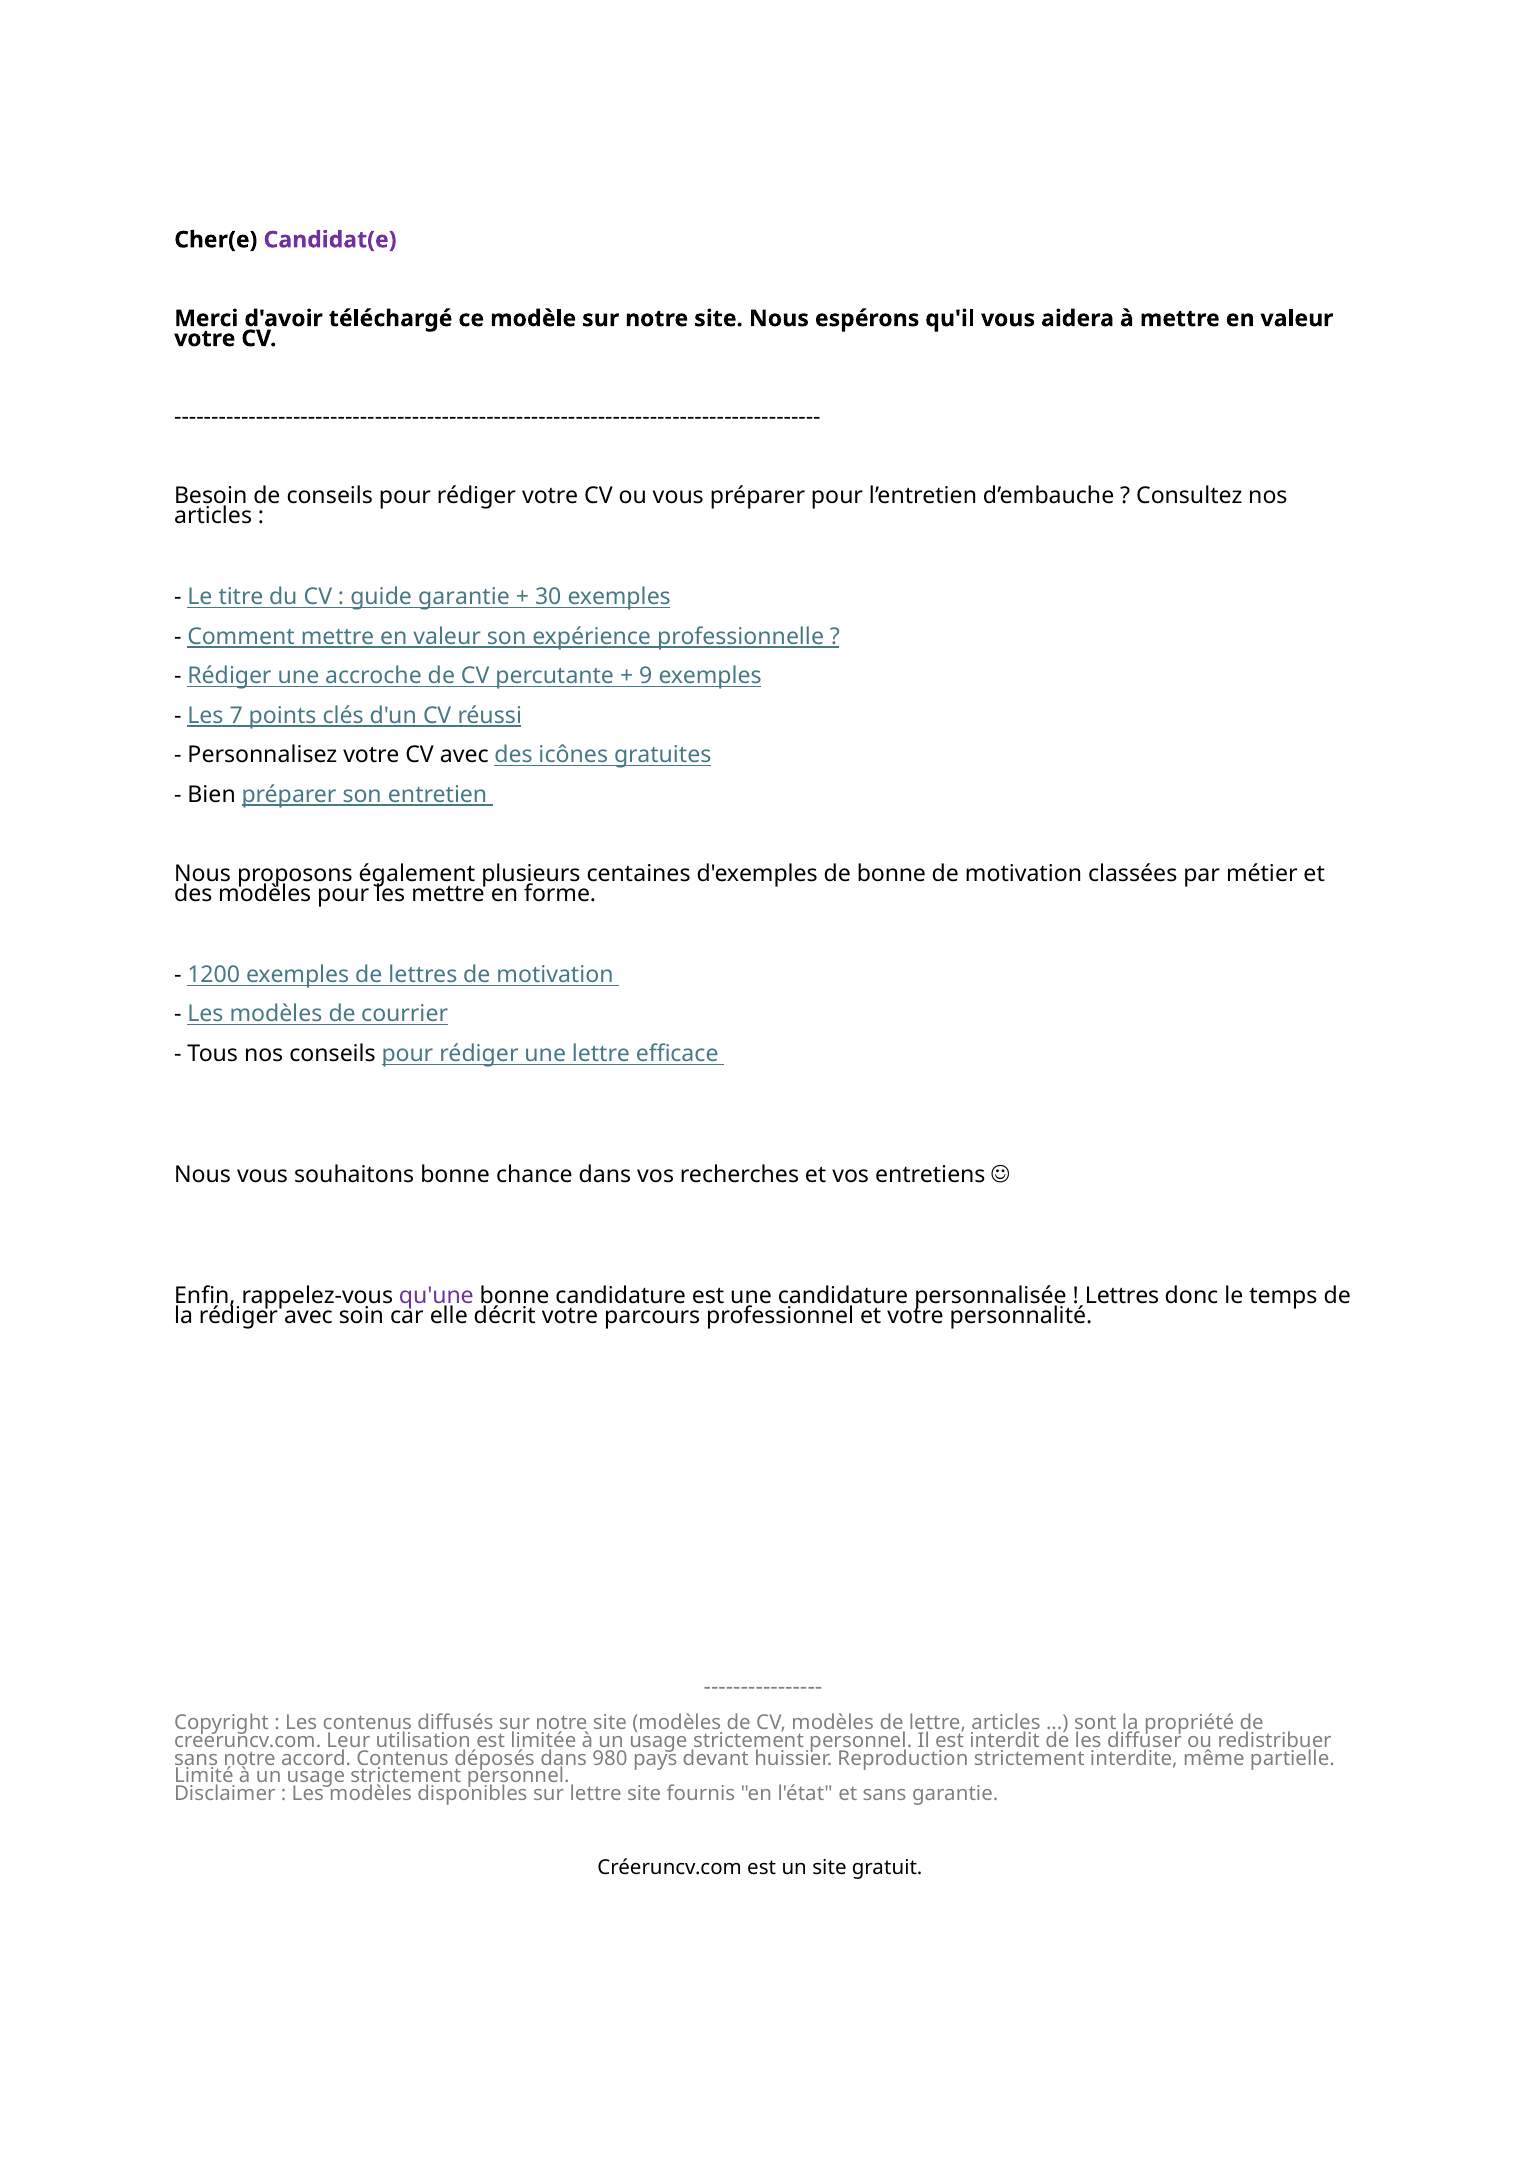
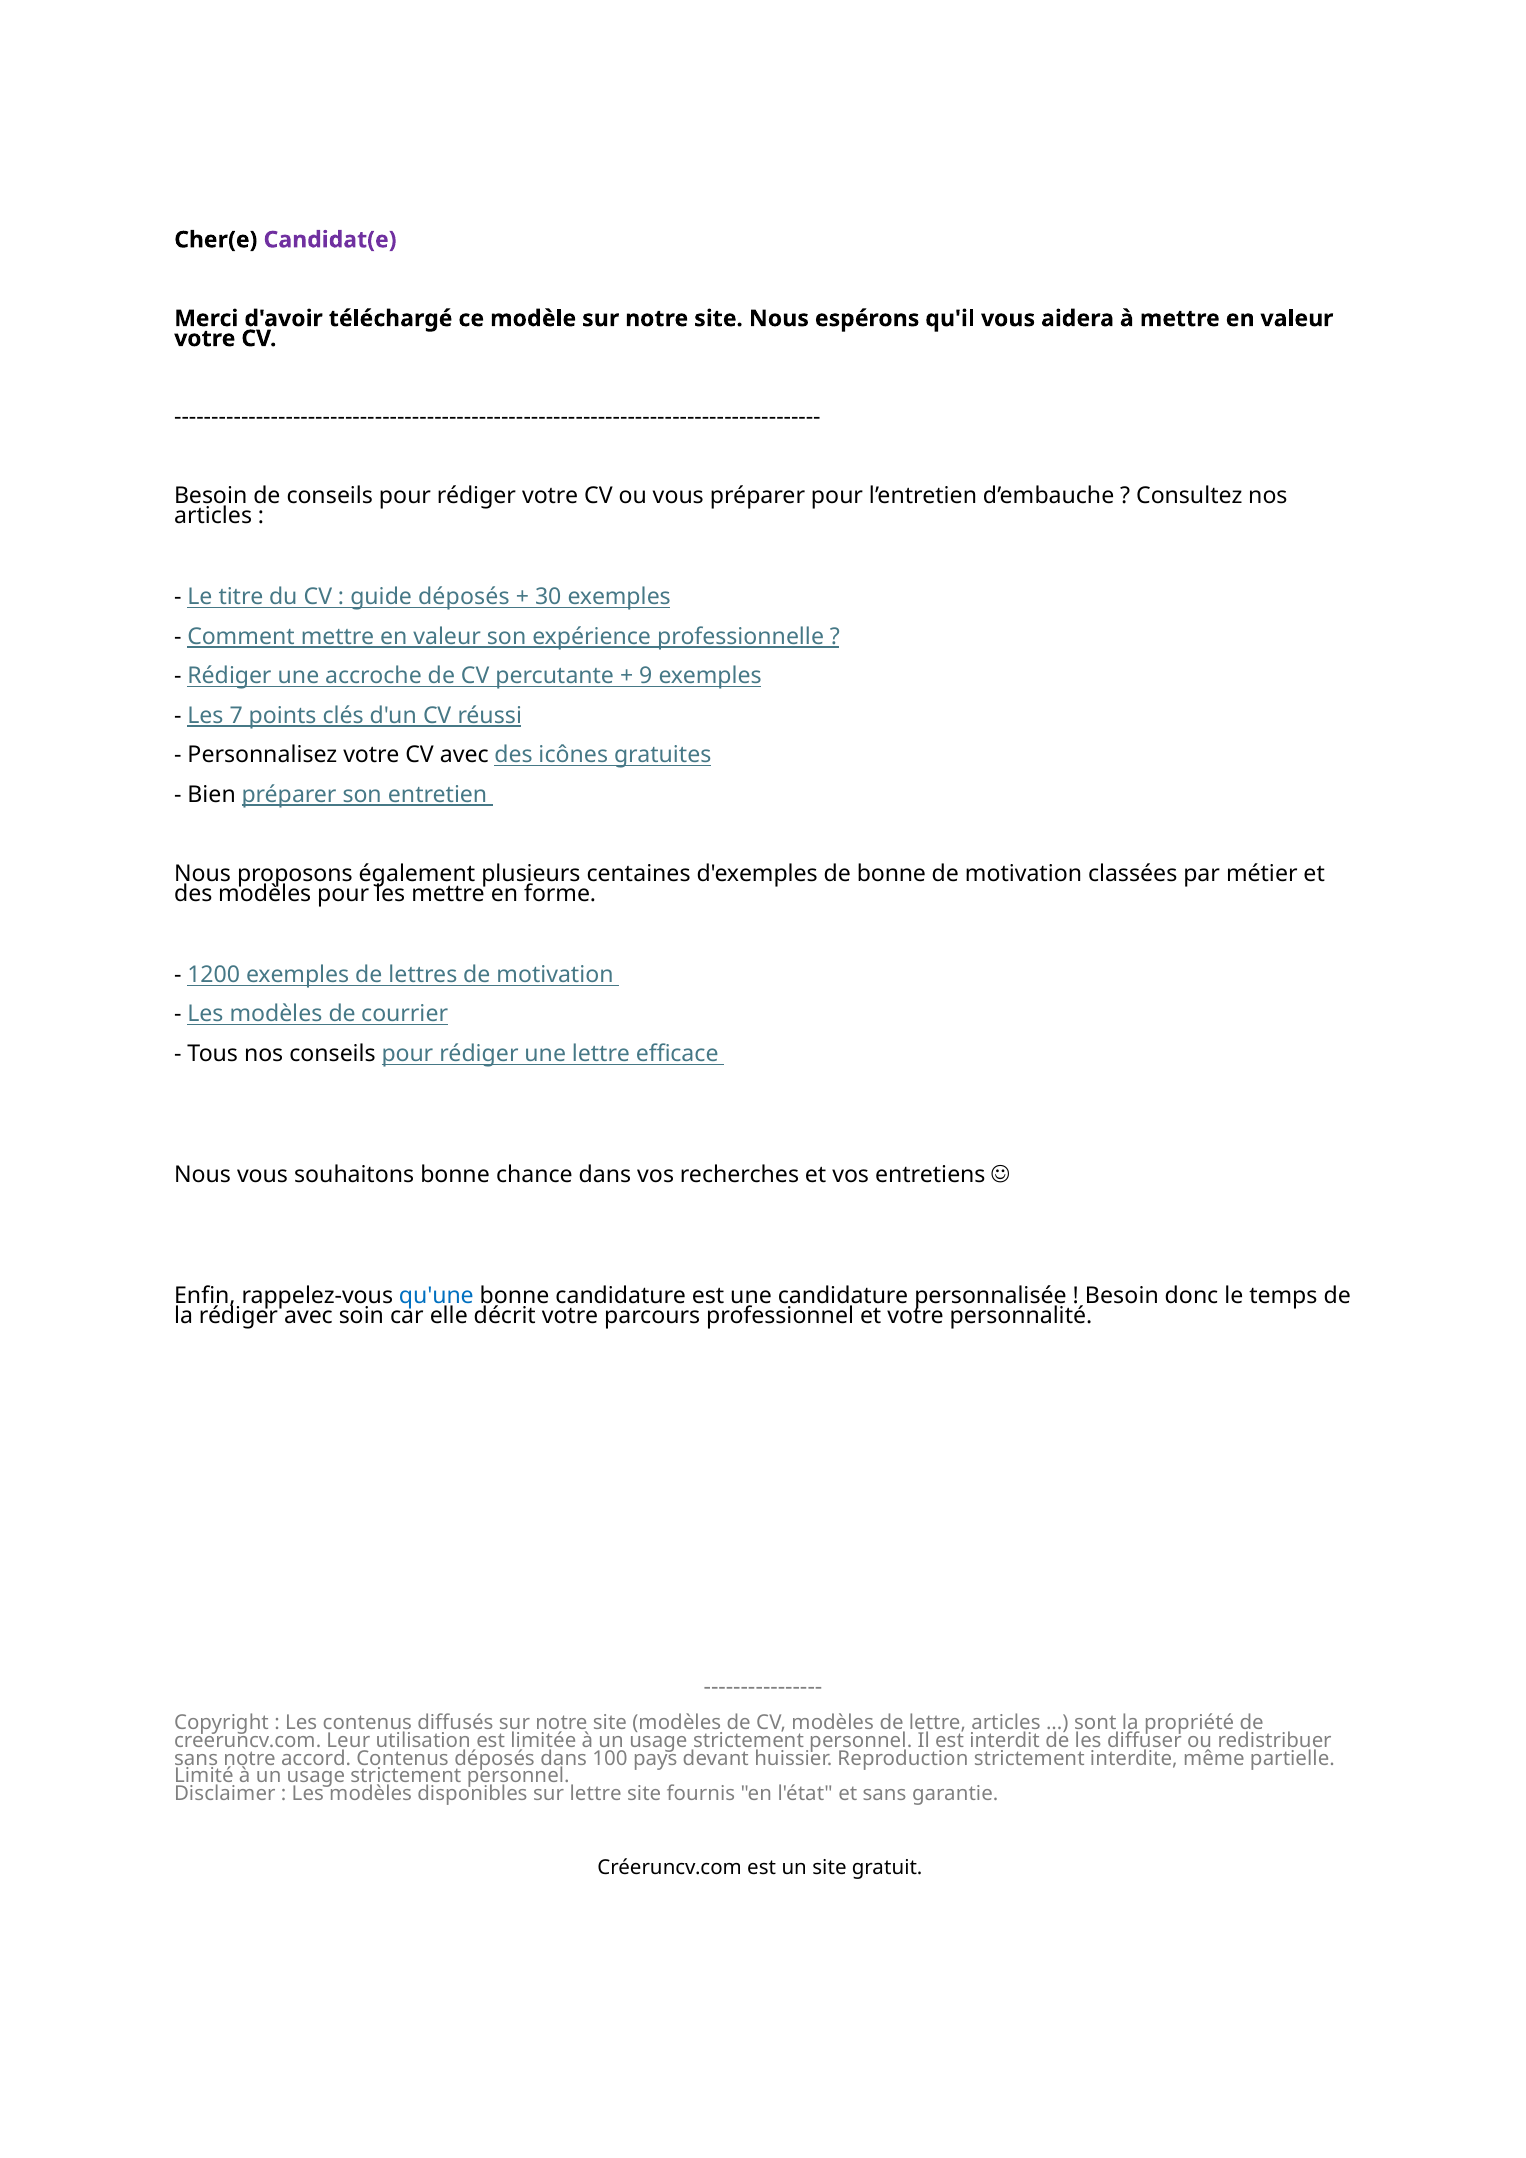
guide garantie: garantie -> déposés
qu'une colour: purple -> blue
Lettres at (1122, 1296): Lettres -> Besoin
980: 980 -> 100
